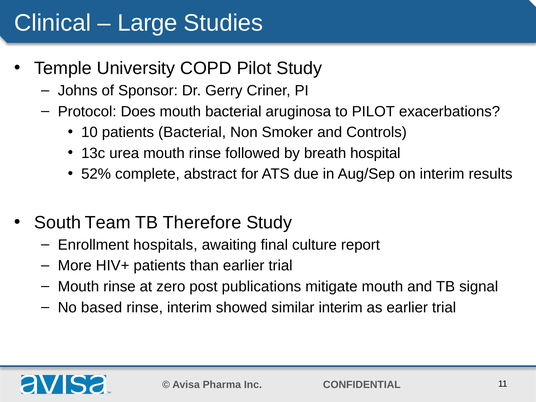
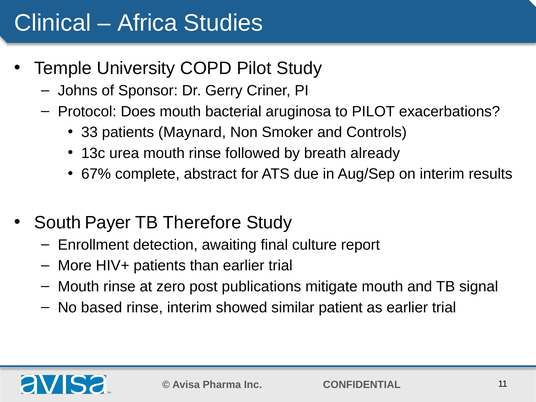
Large: Large -> Africa
10: 10 -> 33
patients Bacterial: Bacterial -> Maynard
hospital: hospital -> already
52%: 52% -> 67%
Team: Team -> Payer
hospitals: hospitals -> detection
similar interim: interim -> patient
